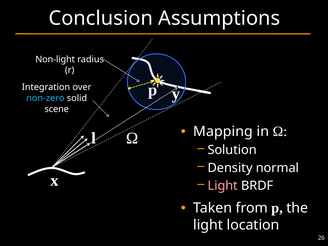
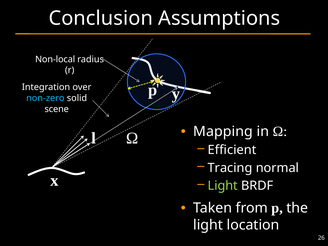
Non-light: Non-light -> Non-local
Solution: Solution -> Efficient
Density: Density -> Tracing
Light at (223, 186) colour: pink -> light green
